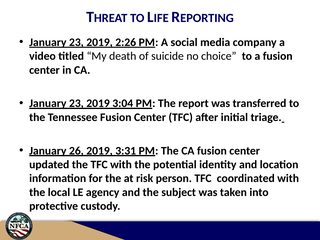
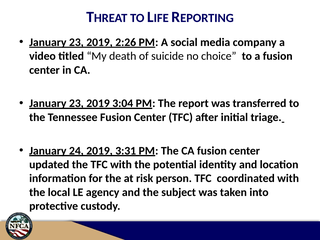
26: 26 -> 24
